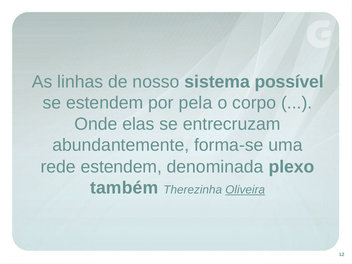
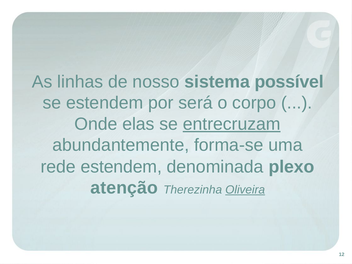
pela: pela -> será
entrecruzam underline: none -> present
também: também -> atenção
